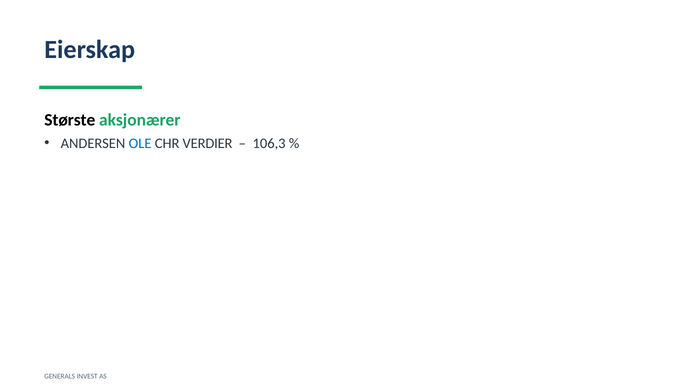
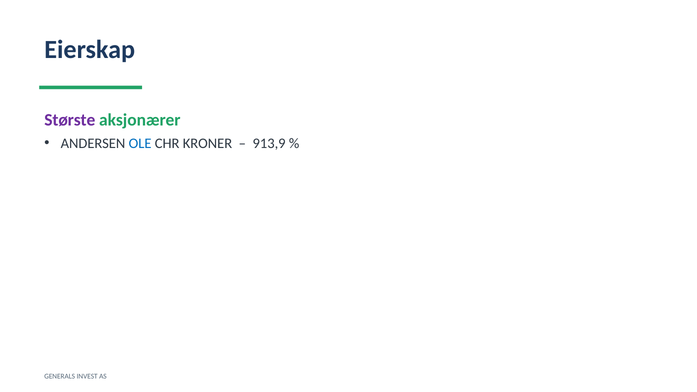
Største colour: black -> purple
VERDIER: VERDIER -> KRONER
106,3: 106,3 -> 913,9
